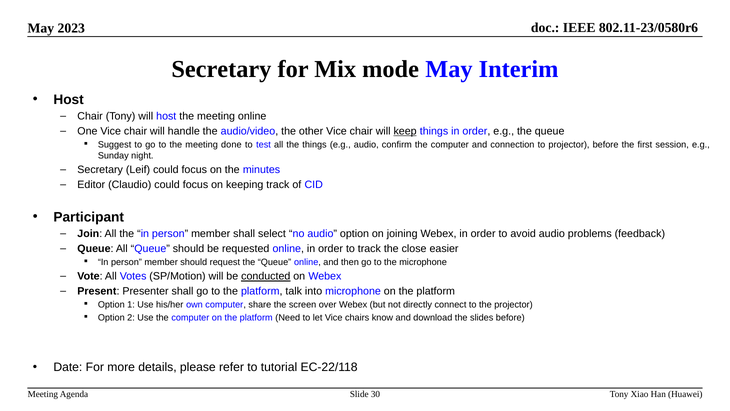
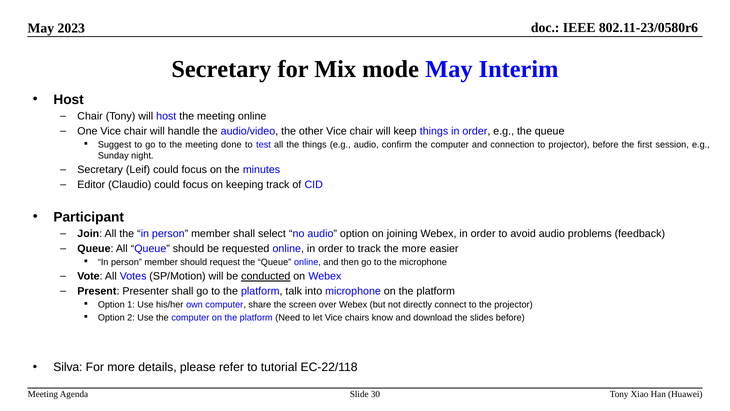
keep underline: present -> none
the close: close -> more
Date: Date -> Silva
